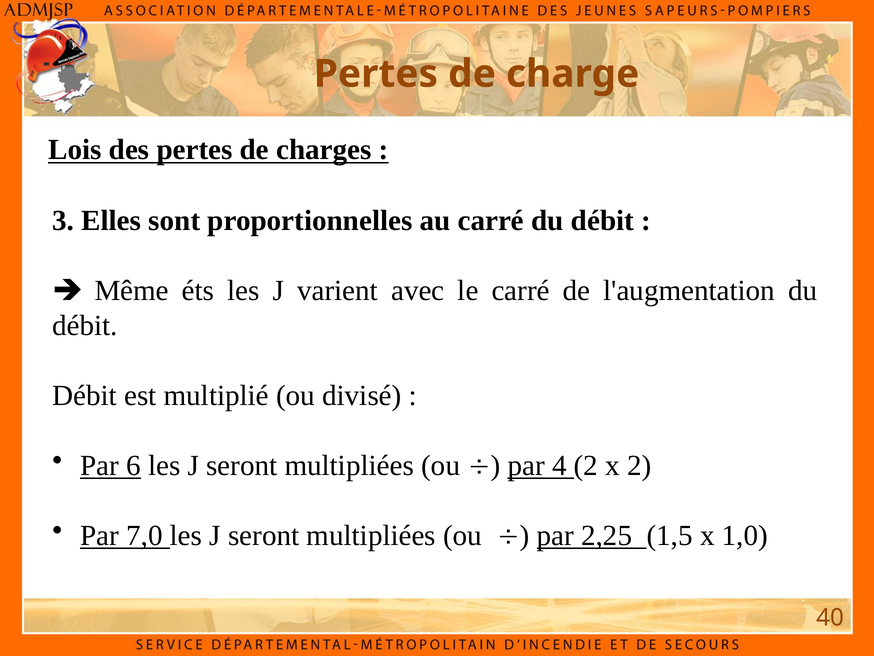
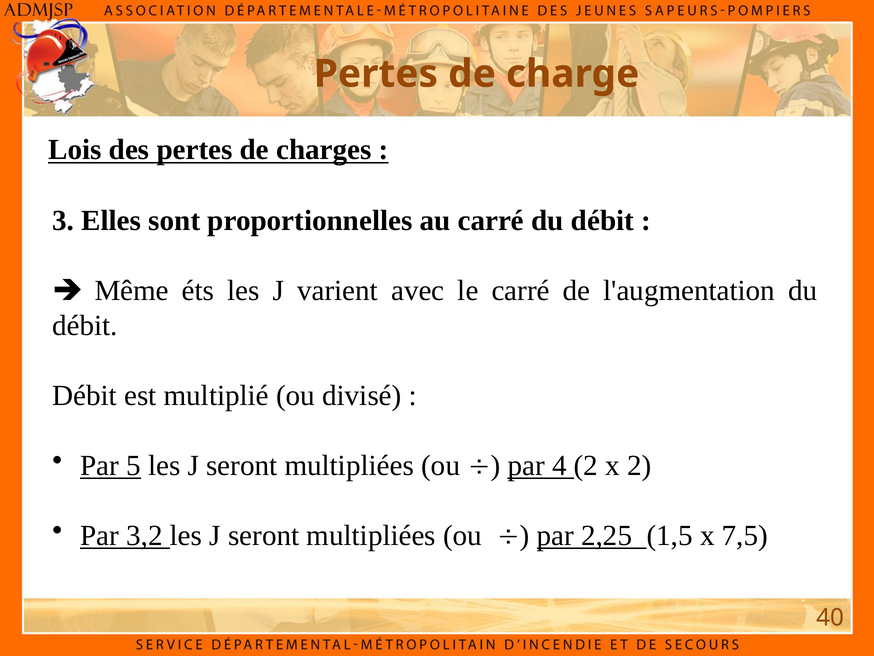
6: 6 -> 5
7,0: 7,0 -> 3,2
1,0: 1,0 -> 7,5
